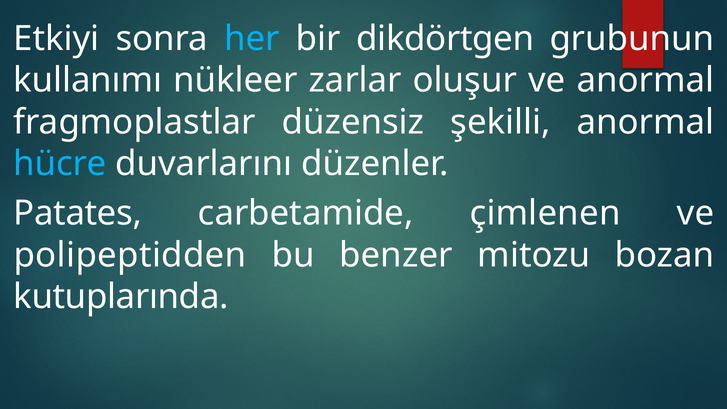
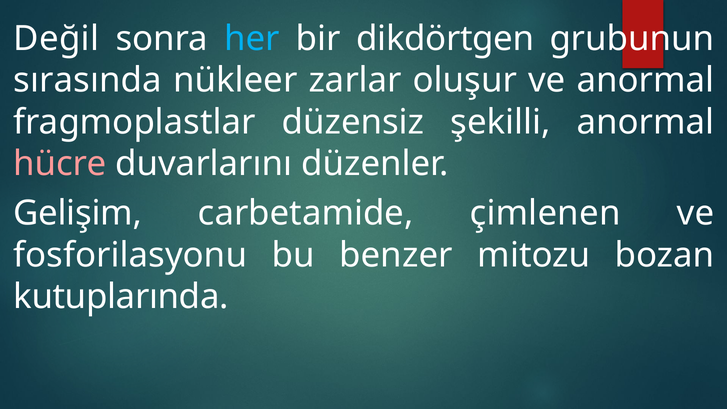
Etkiyi: Etkiyi -> Değil
kullanımı: kullanımı -> sırasında
hücre colour: light blue -> pink
Patates: Patates -> Gelişim
polipeptidden: polipeptidden -> fosforilasyonu
